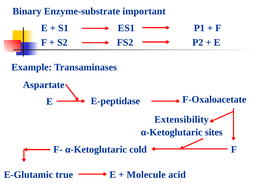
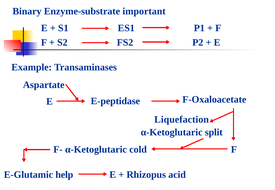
Extensibility: Extensibility -> Liquefaction
sites: sites -> split
true: true -> help
Molecule: Molecule -> Rhizopus
